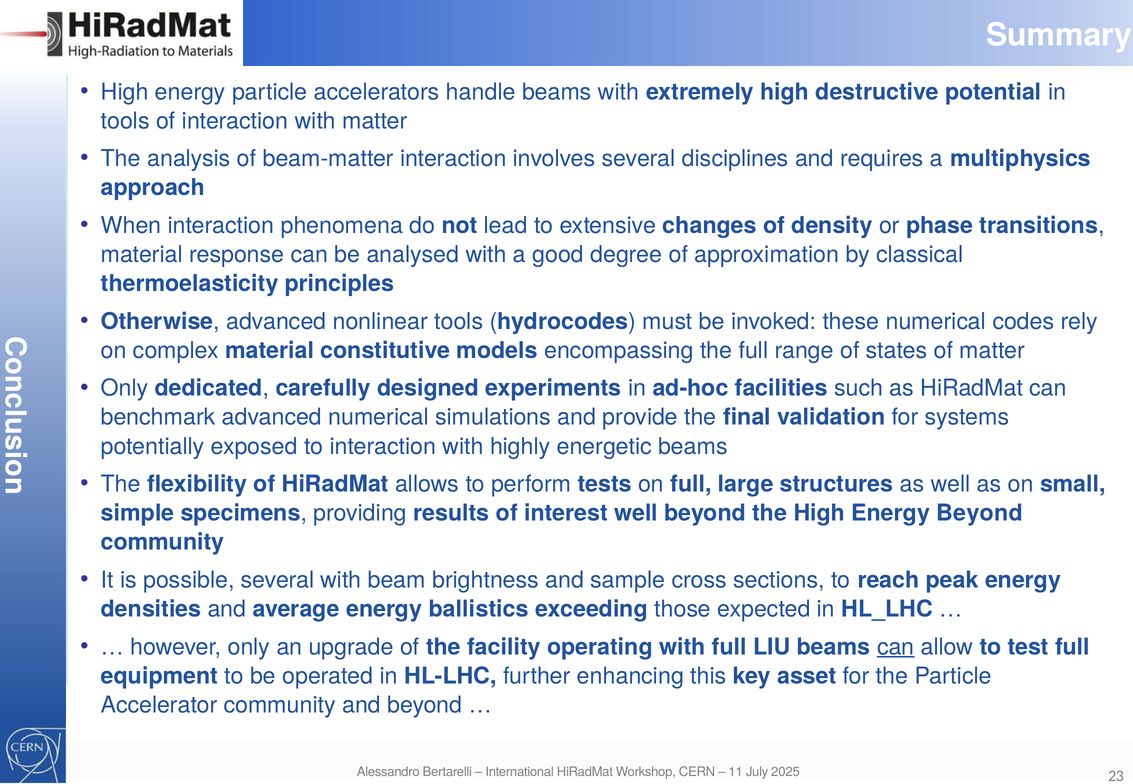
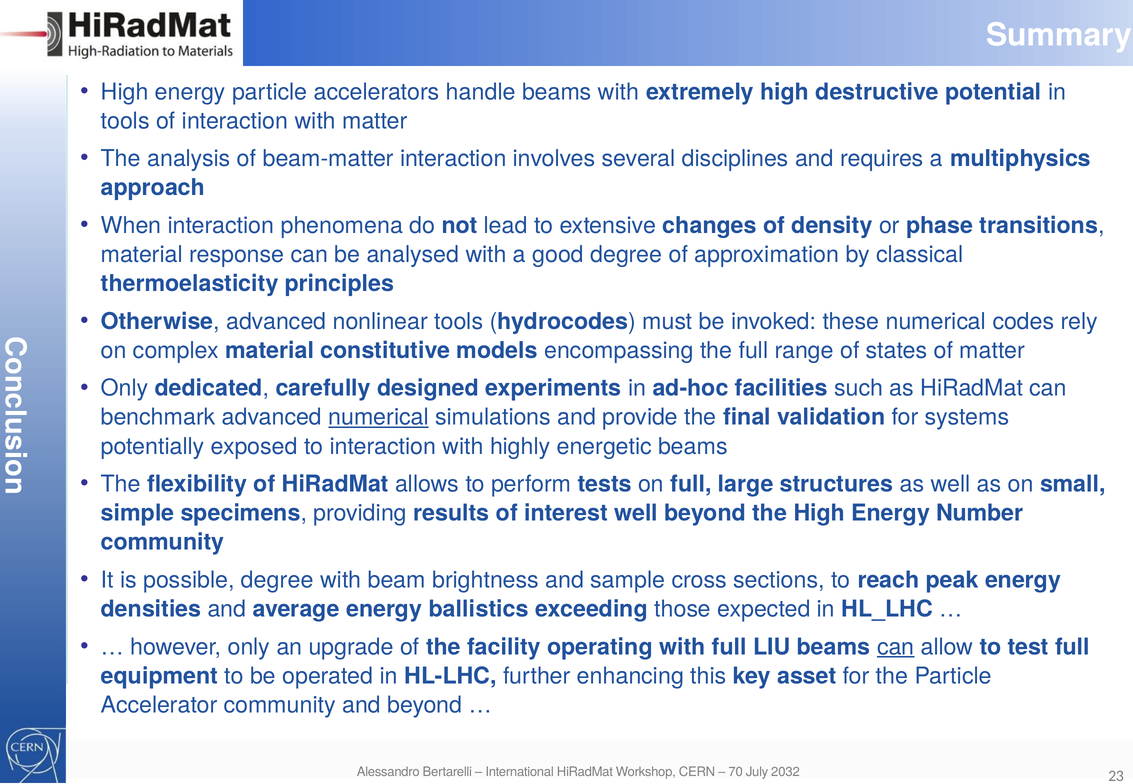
numerical at (379, 418) underline: none -> present
Energy Beyond: Beyond -> Number
possible several: several -> degree
11: 11 -> 70
2025: 2025 -> 2032
